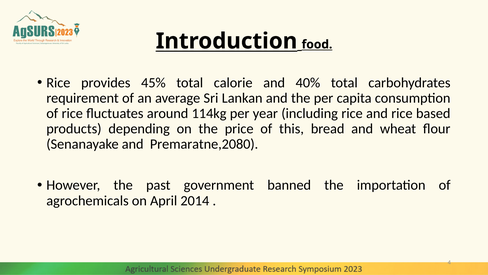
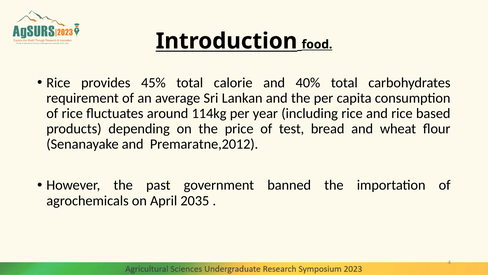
this: this -> test
Premaratne,2080: Premaratne,2080 -> Premaratne,2012
2014: 2014 -> 2035
